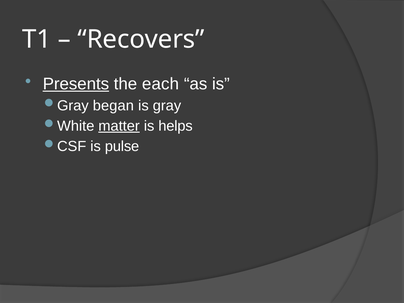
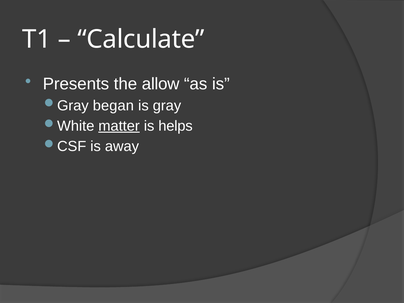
Recovers: Recovers -> Calculate
Presents underline: present -> none
each: each -> allow
pulse: pulse -> away
